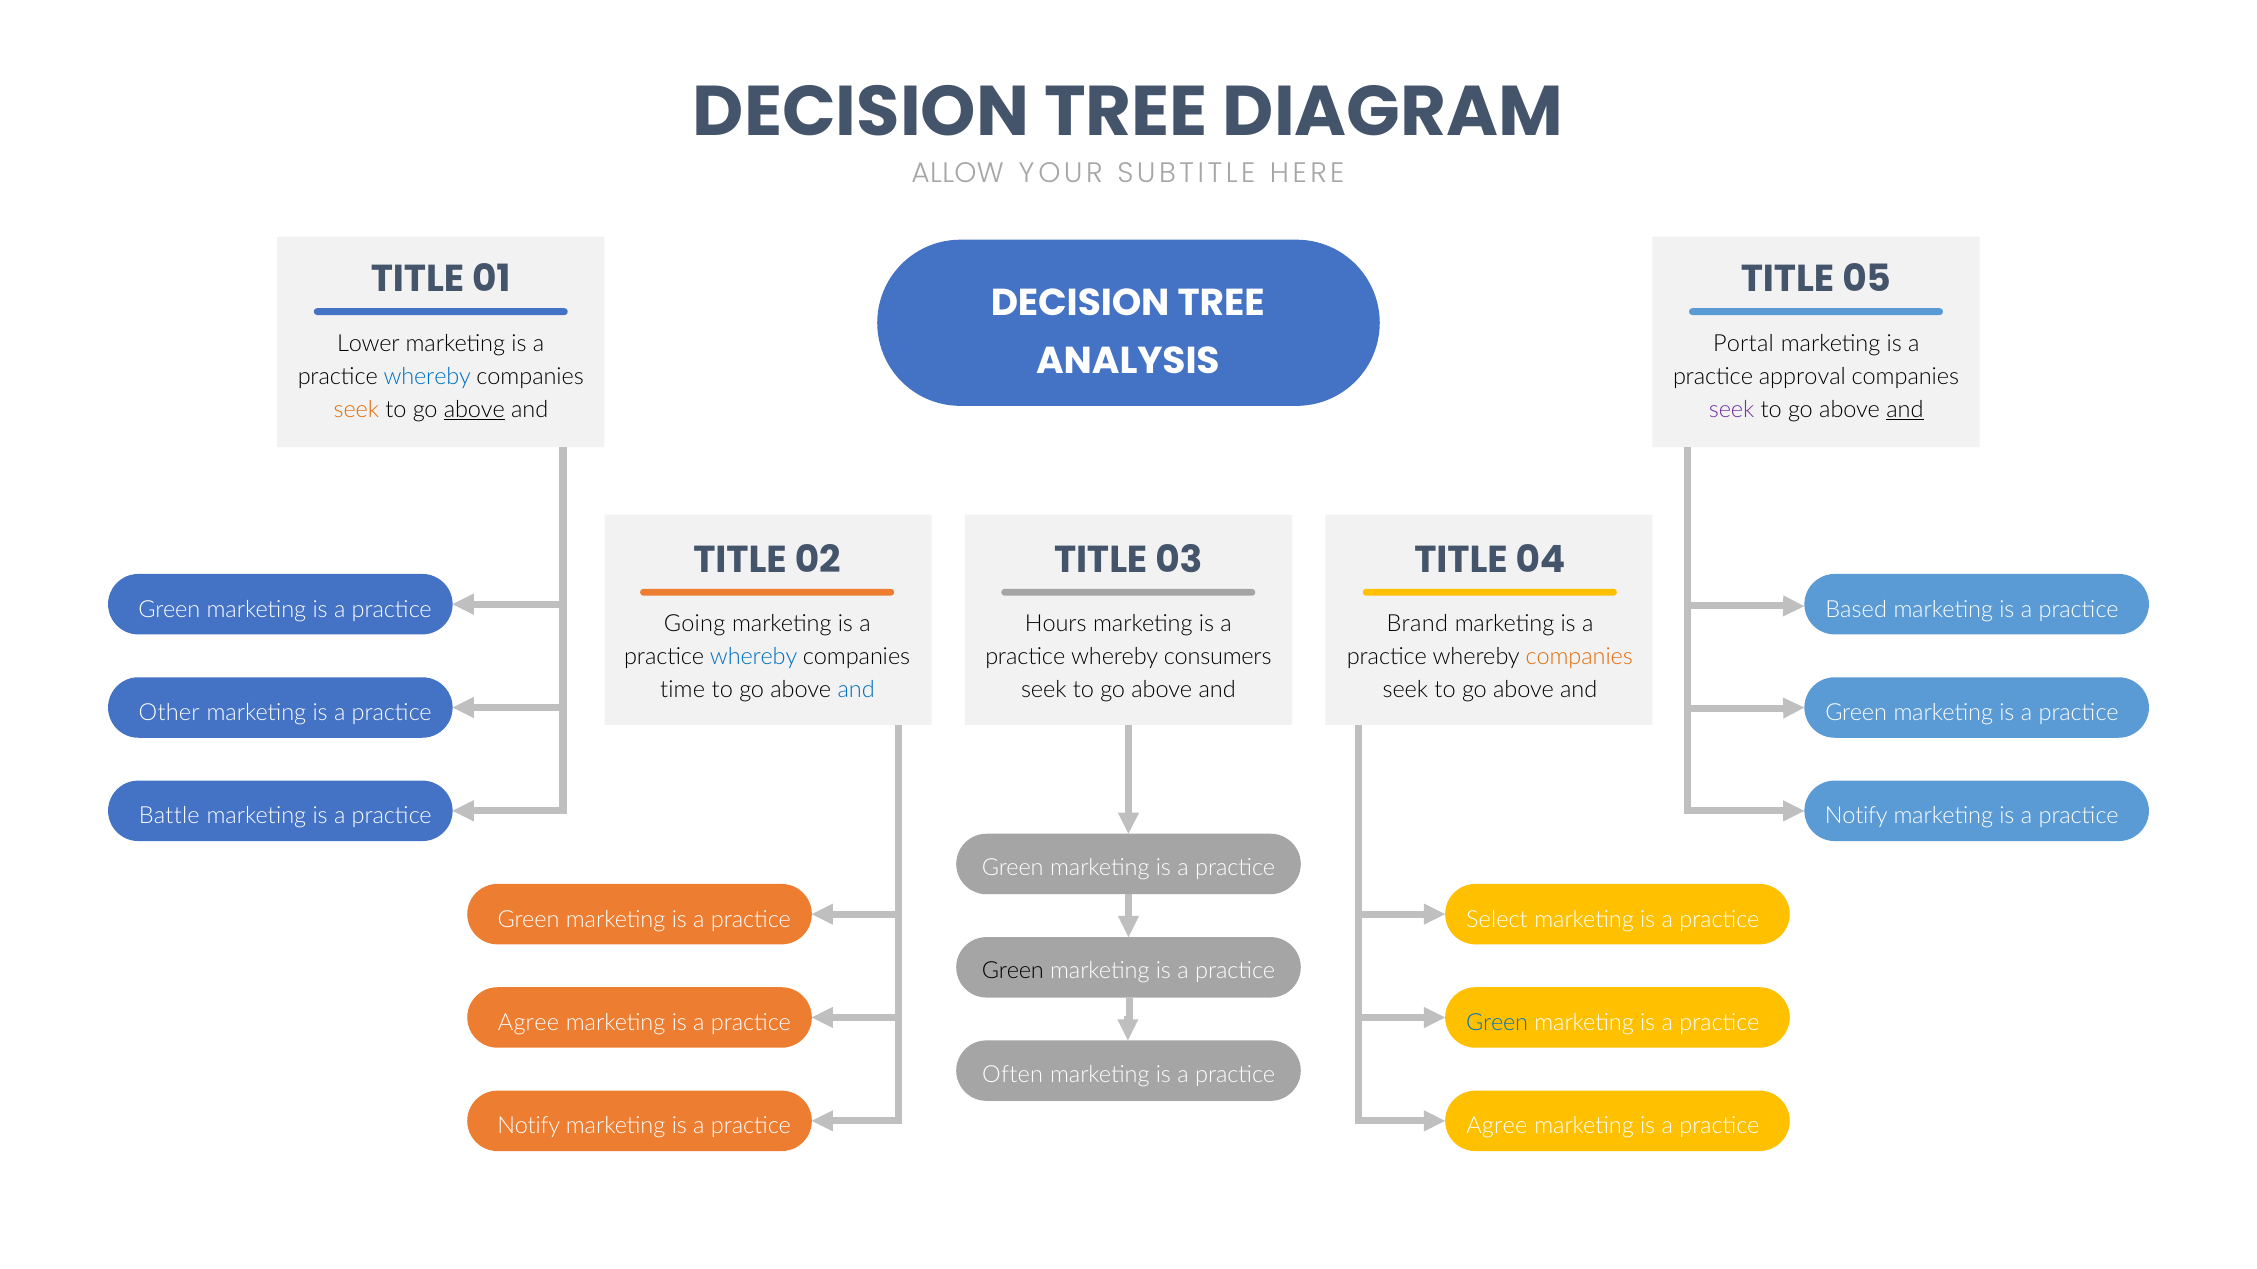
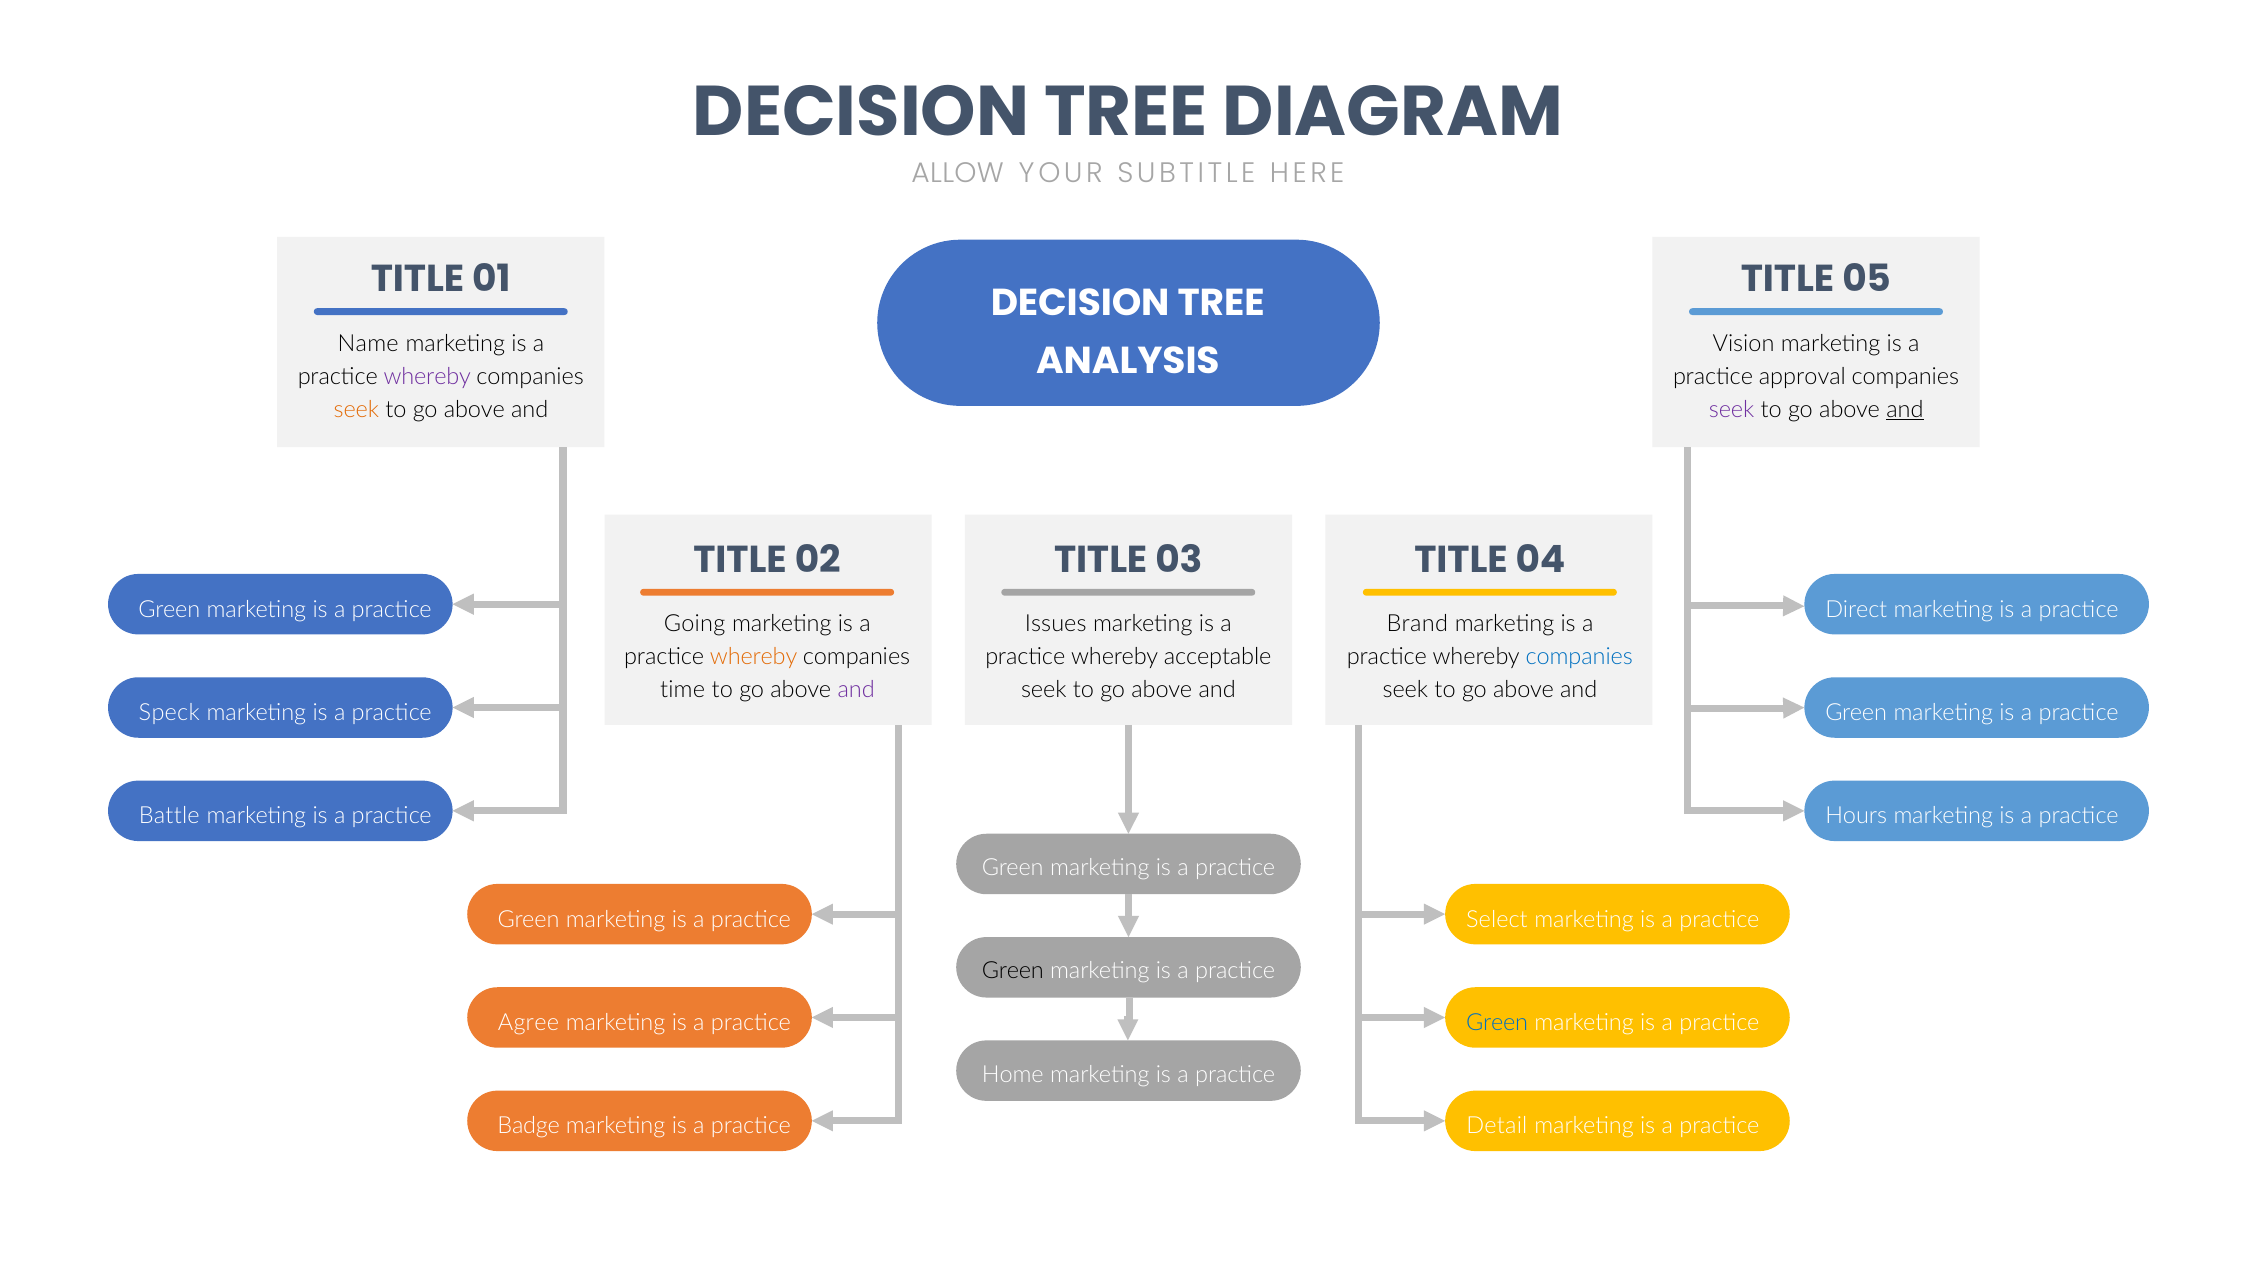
Lower: Lower -> Name
Portal: Portal -> Vision
whereby at (427, 377) colour: blue -> purple
above at (474, 409) underline: present -> none
Based: Based -> Direct
Hours: Hours -> Issues
whereby at (754, 657) colour: blue -> orange
consumers: consumers -> acceptable
companies at (1579, 657) colour: orange -> blue
and at (856, 690) colour: blue -> purple
Other: Other -> Speck
Notify at (1856, 816): Notify -> Hours
Often: Often -> Home
Notify at (529, 1126): Notify -> Badge
Agree at (1497, 1126): Agree -> Detail
